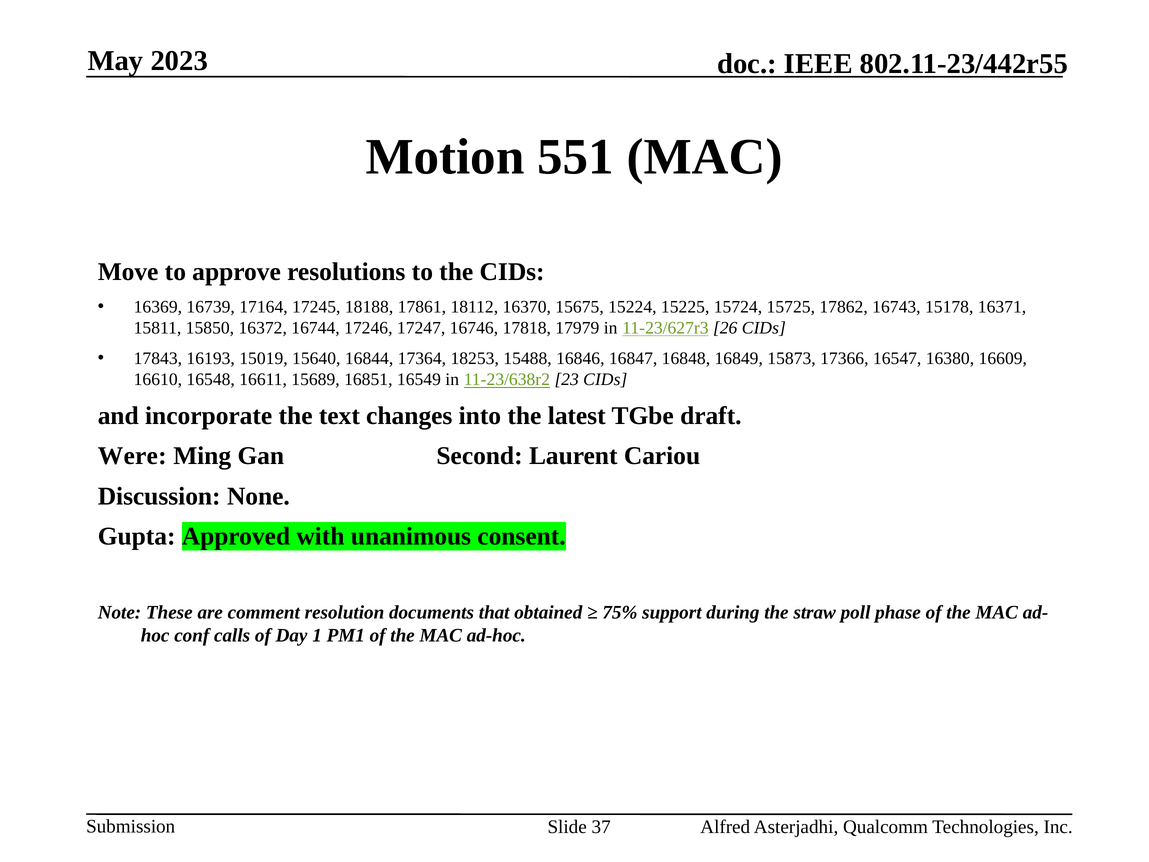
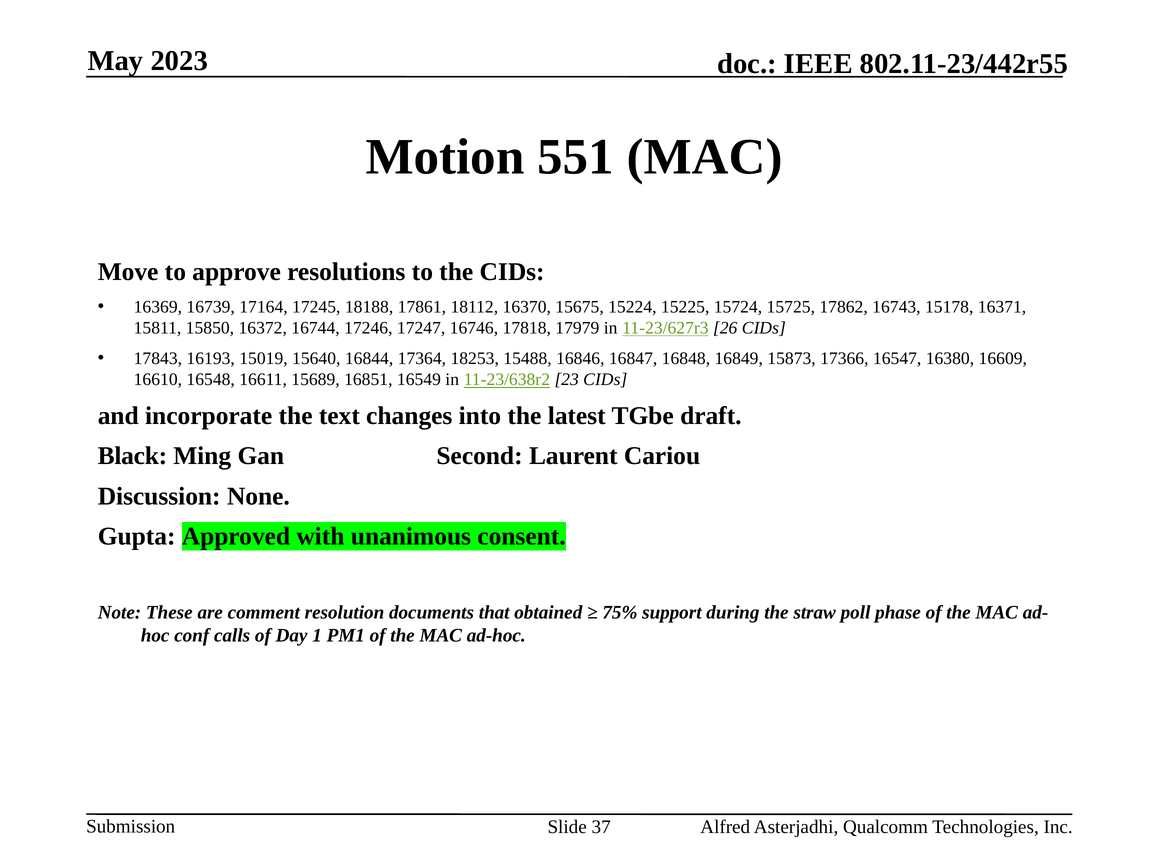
Were: Were -> Black
